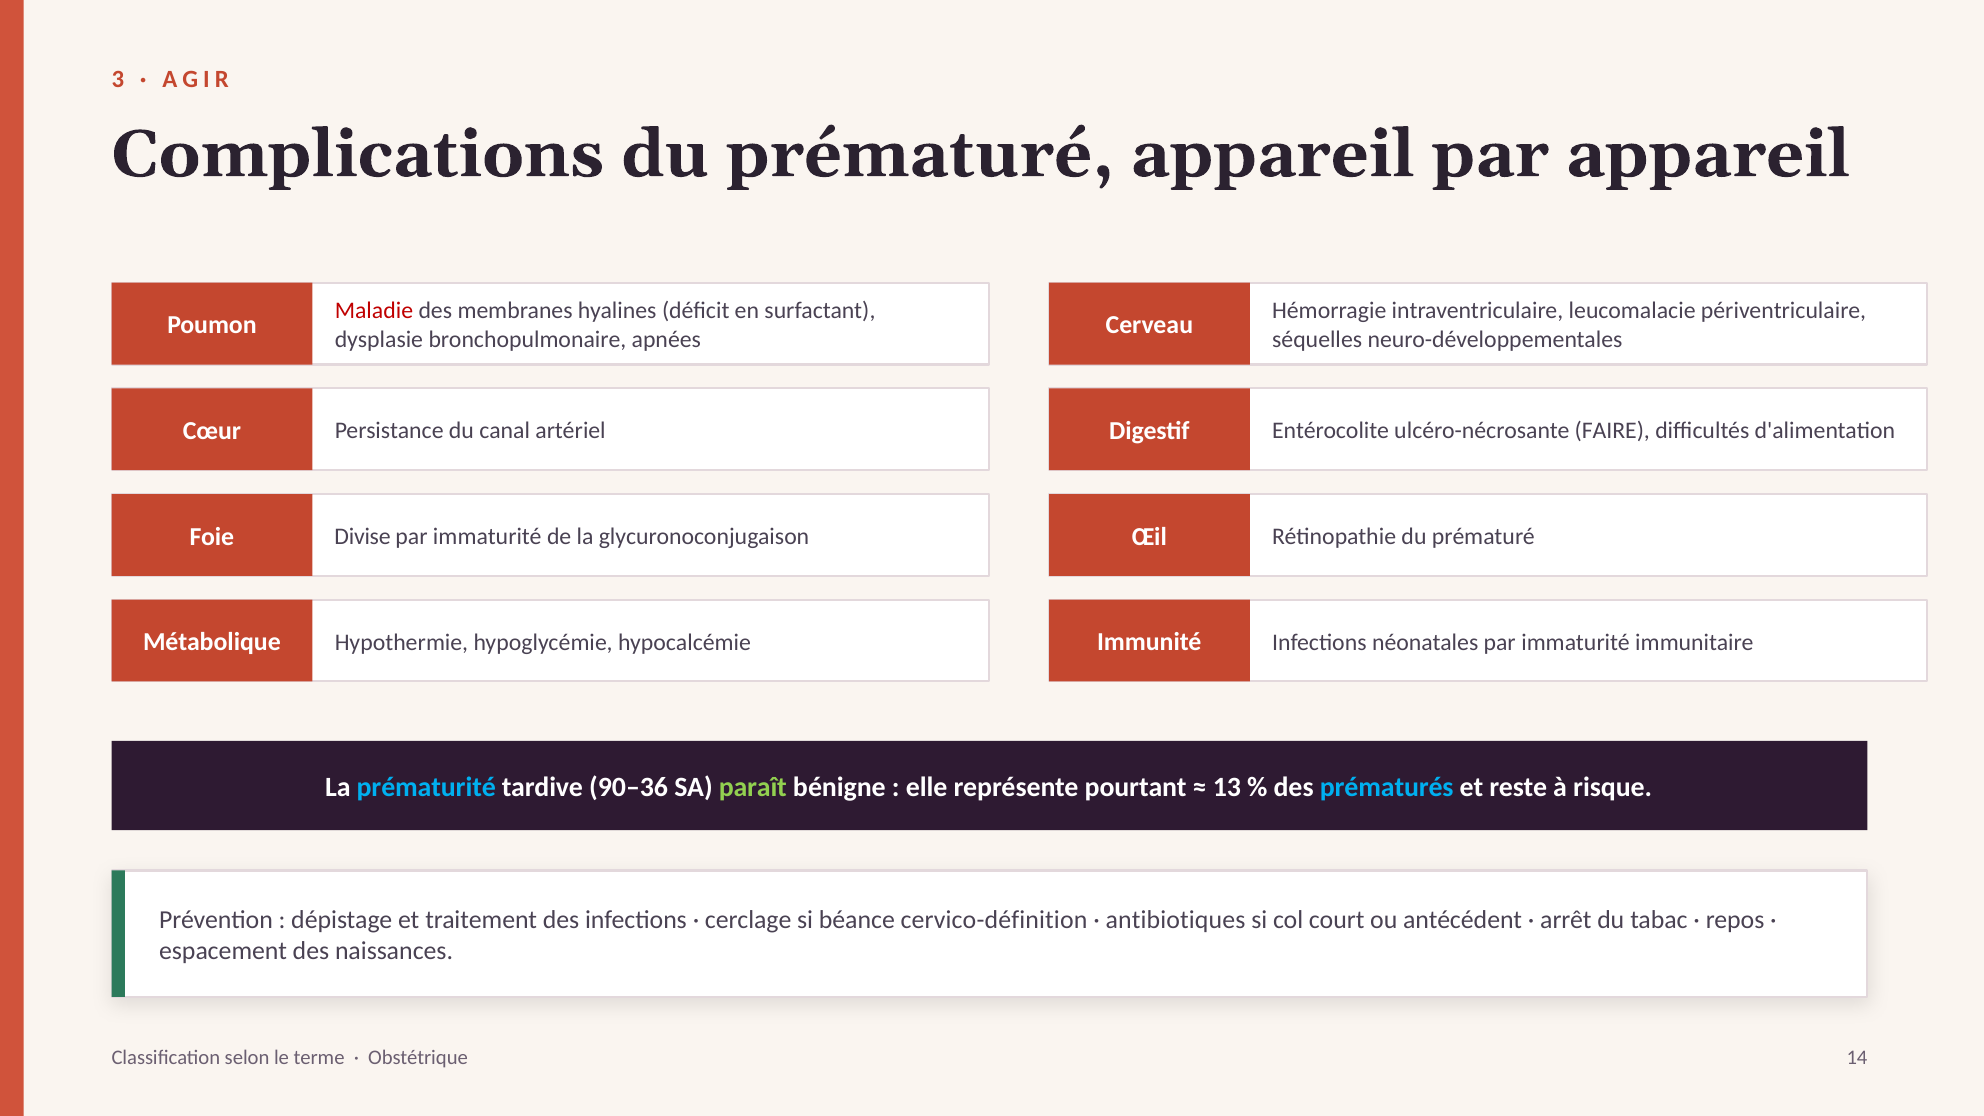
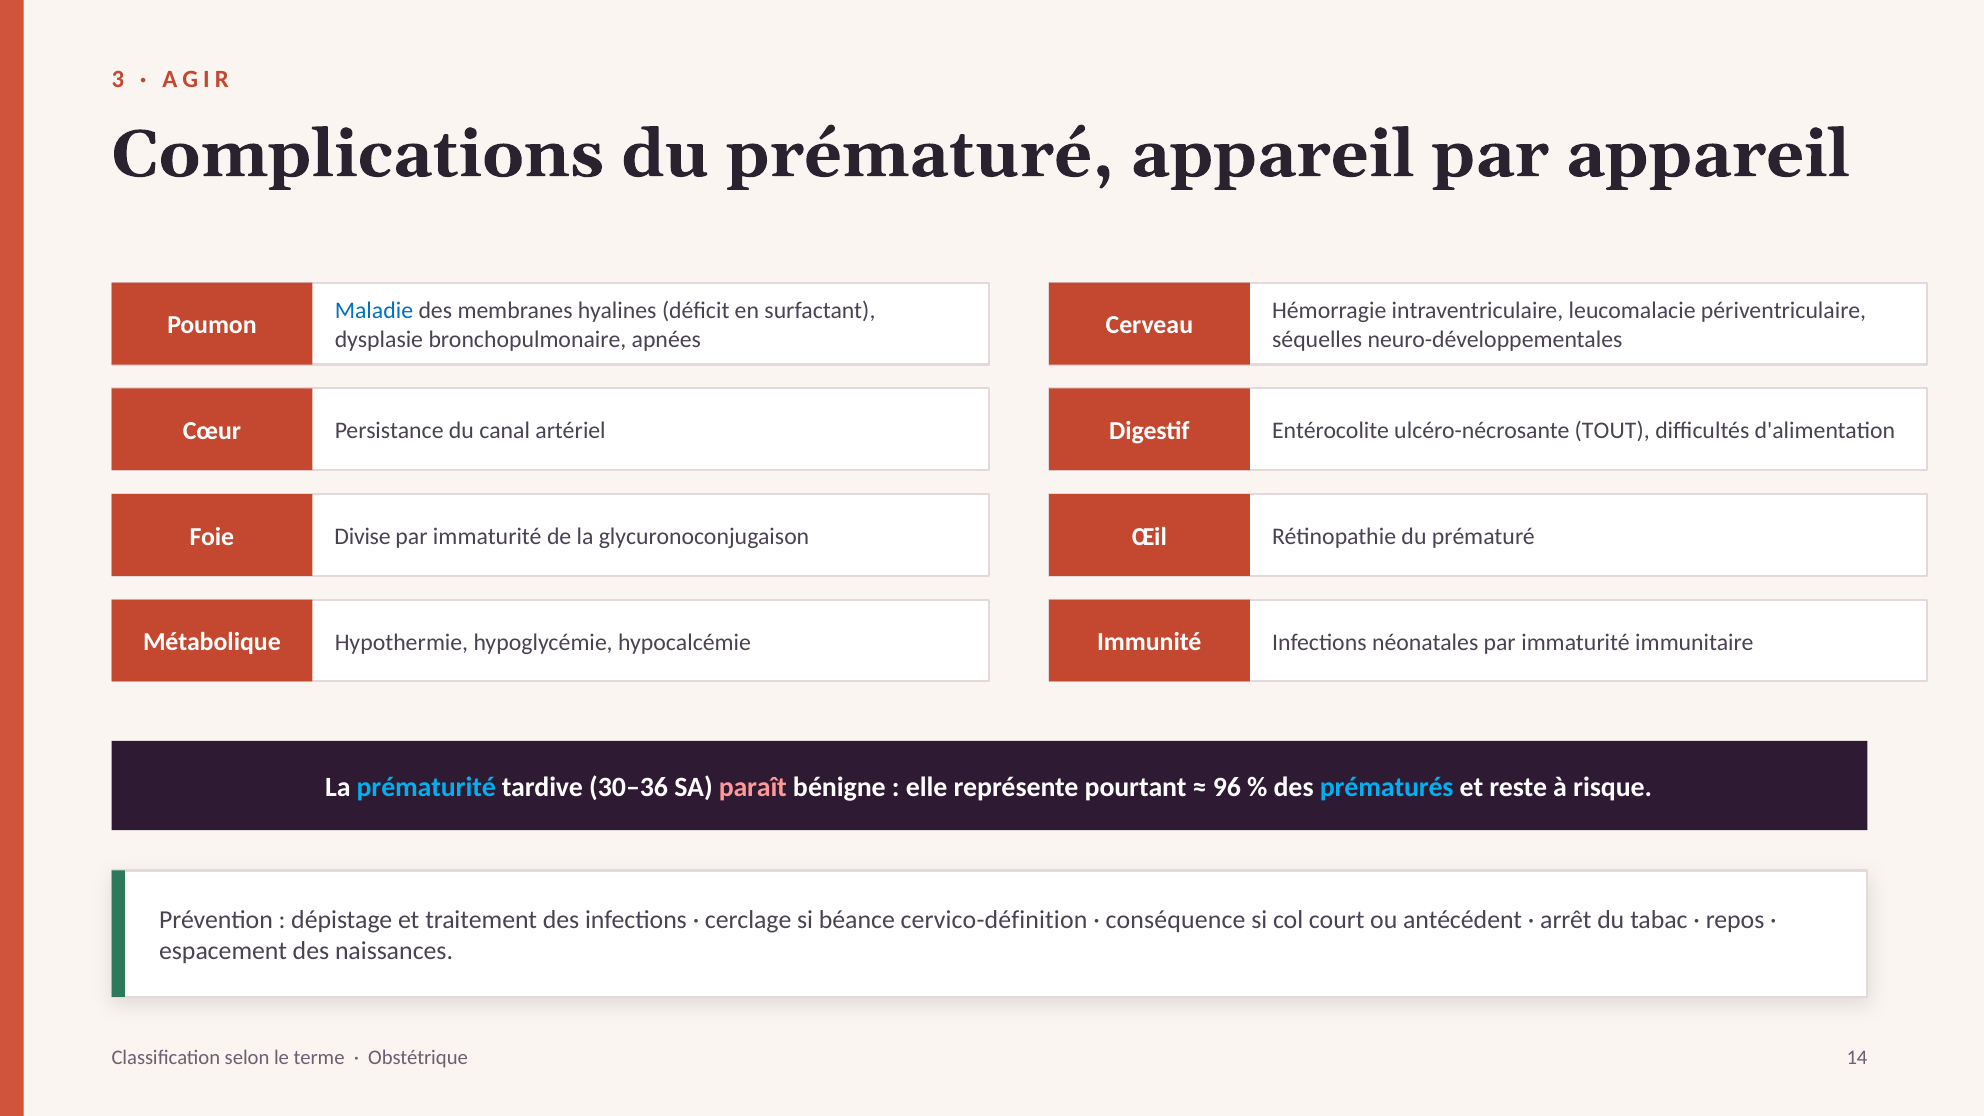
Maladie colour: red -> blue
FAIRE: FAIRE -> TOUT
90–36: 90–36 -> 30–36
paraît colour: light green -> pink
13: 13 -> 96
antibiotiques: antibiotiques -> conséquence
